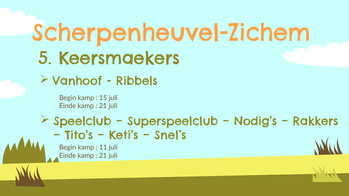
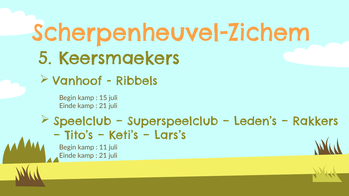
Nodig’s: Nodig’s -> Leden’s
Snel’s: Snel’s -> Lars’s
